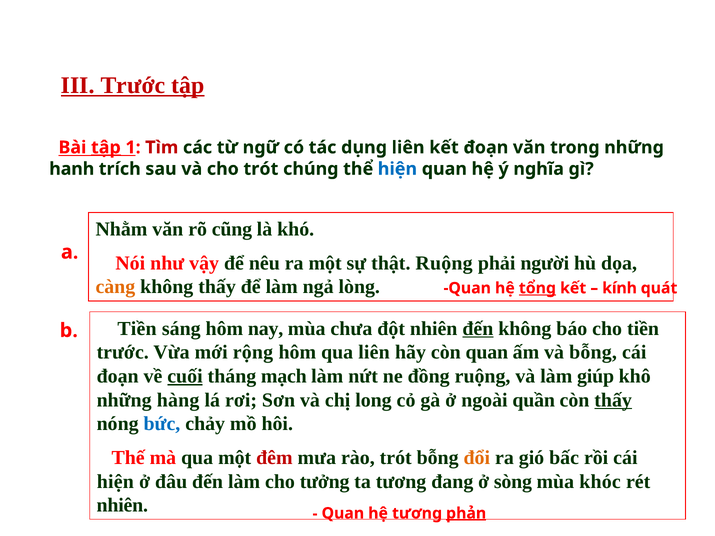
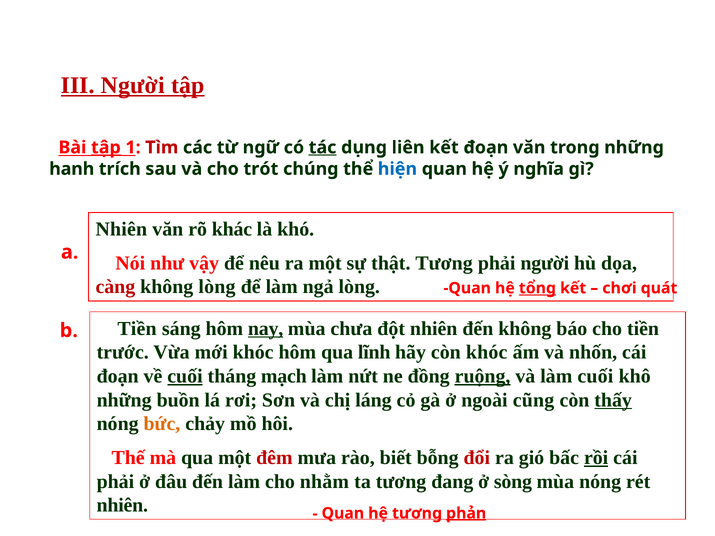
III Trước: Trước -> Người
tác underline: none -> present
Nhằm at (121, 229): Nhằm -> Nhiên
cũng: cũng -> khác
thật Ruộng: Ruộng -> Tương
càng colour: orange -> red
không thấy: thấy -> lòng
kính: kính -> chơi
nay underline: none -> present
đến at (478, 329) underline: present -> none
mới rộng: rộng -> khóc
qua liên: liên -> lĩnh
còn quan: quan -> khóc
và bỗng: bỗng -> nhốn
ruộng at (483, 376) underline: none -> present
làm giúp: giúp -> cuối
hàng: hàng -> buồn
long: long -> láng
quần: quần -> cũng
bức colour: blue -> orange
rào trót: trót -> biết
đổi colour: orange -> red
rồi underline: none -> present
hiện at (115, 482): hiện -> phải
tưởng: tưởng -> nhằm
mùa khóc: khóc -> nóng
